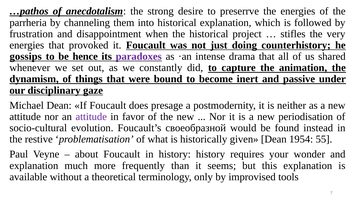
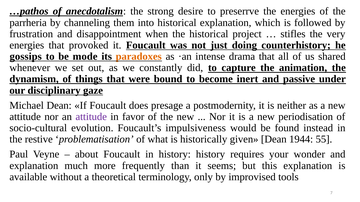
hence: hence -> mode
paradoxes colour: purple -> orange
своеобразной: своеобразной -> impulsiveness
1954: 1954 -> 1944
